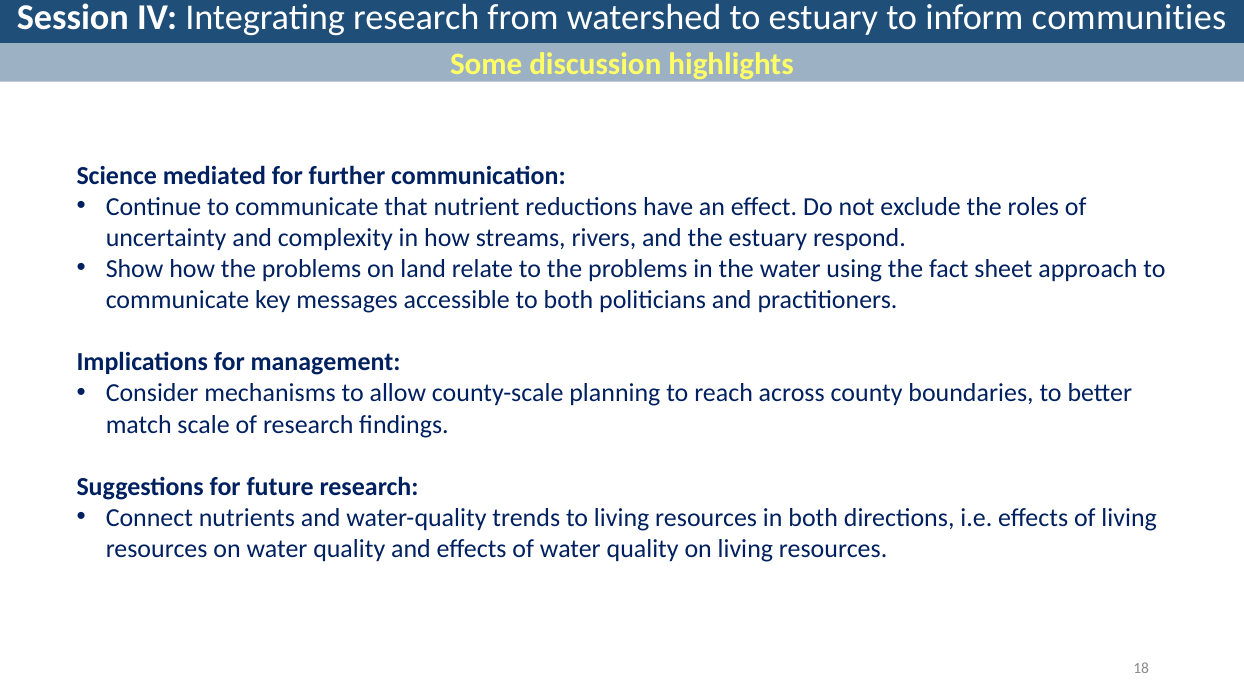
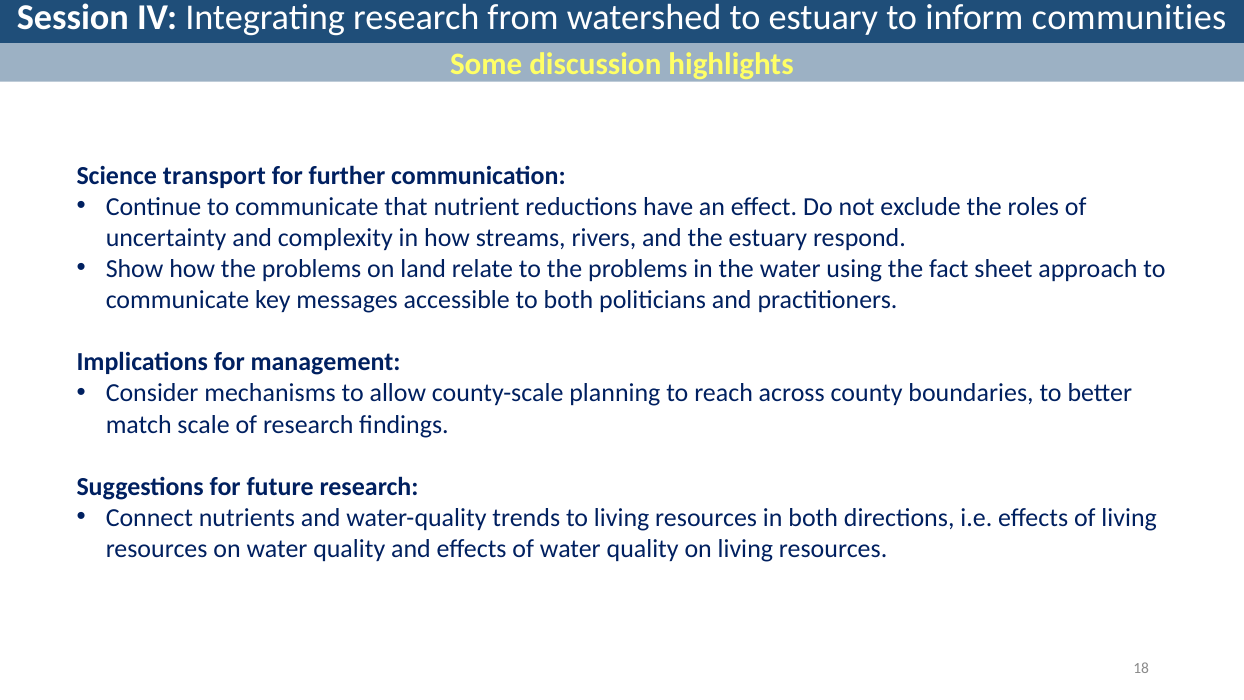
mediated: mediated -> transport
